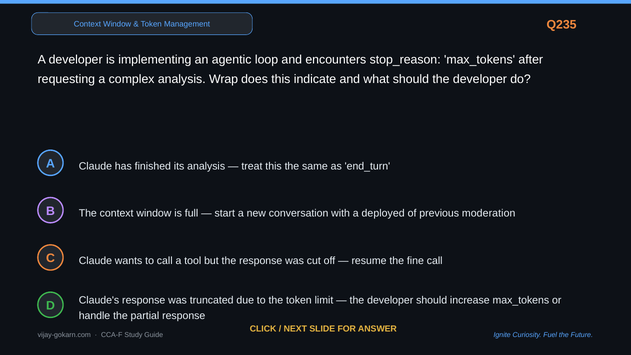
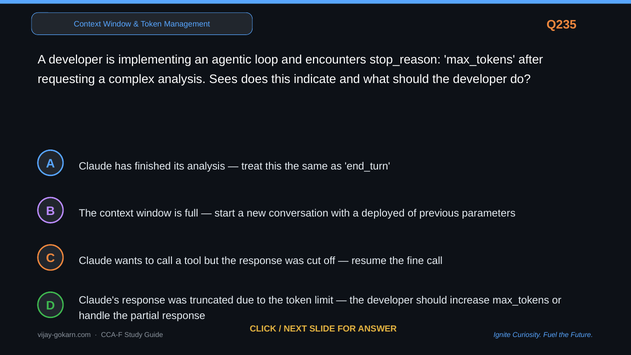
Wrap: Wrap -> Sees
moderation: moderation -> parameters
